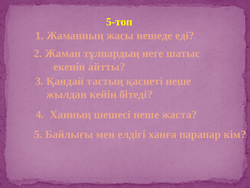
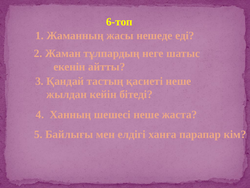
5-топ: 5-топ -> 6-топ
